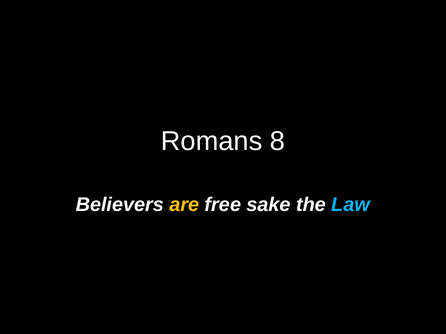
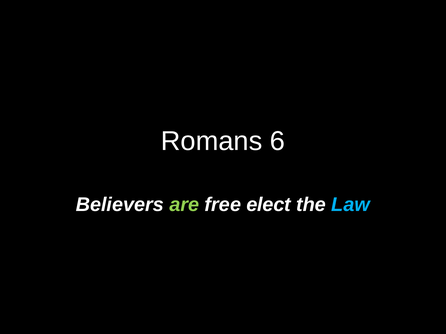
8: 8 -> 6
are colour: yellow -> light green
sake: sake -> elect
